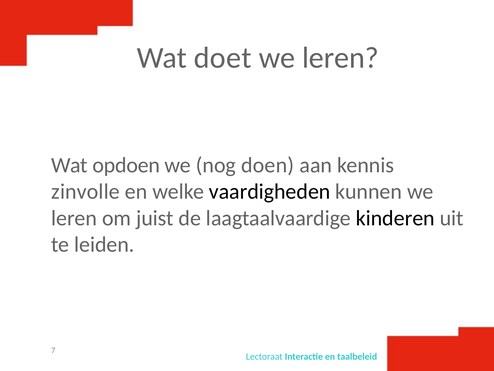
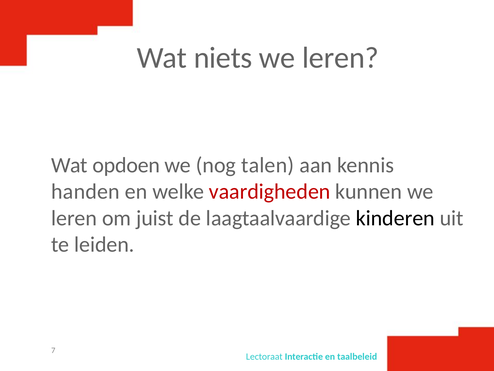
doet: doet -> niets
doen: doen -> talen
zinvolle: zinvolle -> handen
vaardigheden colour: black -> red
